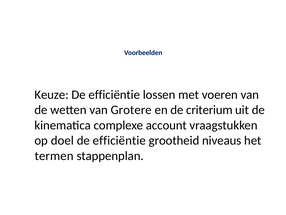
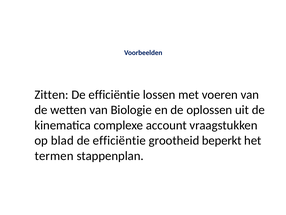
Keuze: Keuze -> Zitten
Grotere: Grotere -> Biologie
criterium: criterium -> oplossen
doel: doel -> blad
niveaus: niveaus -> beperkt
